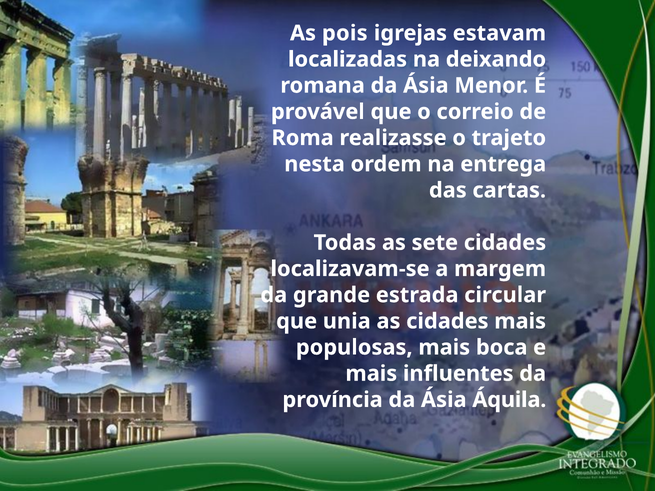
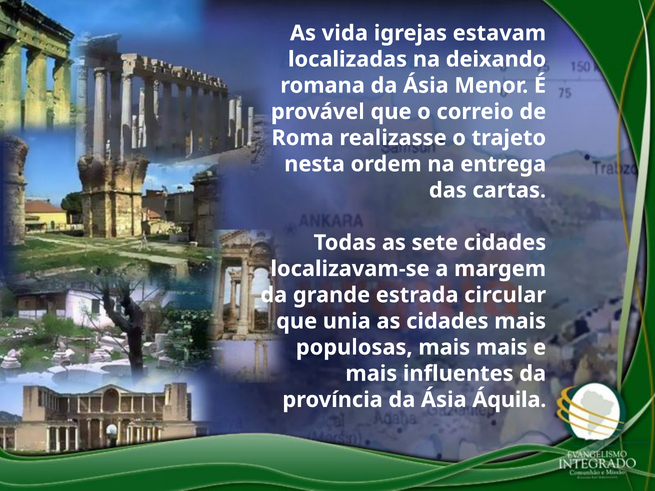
pois: pois -> vida
mais boca: boca -> mais
